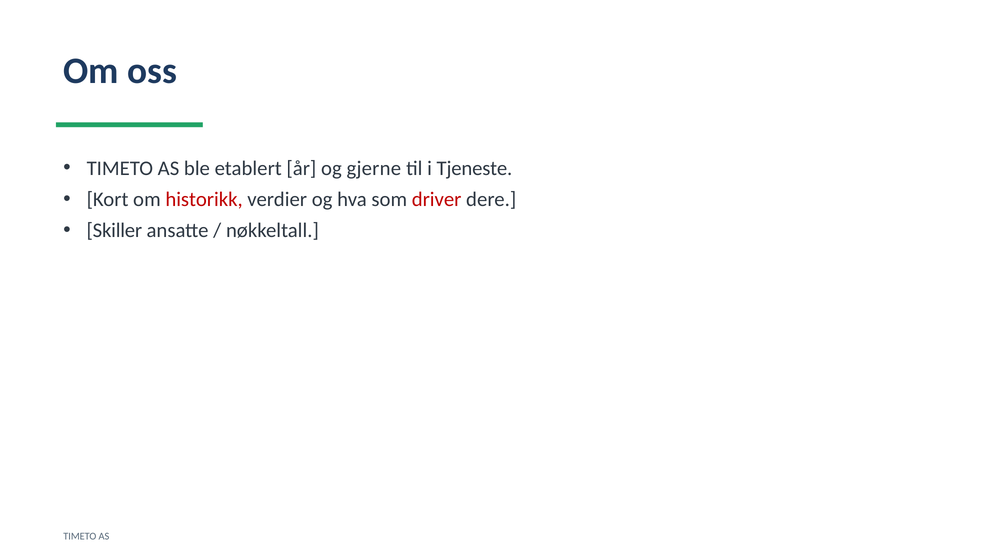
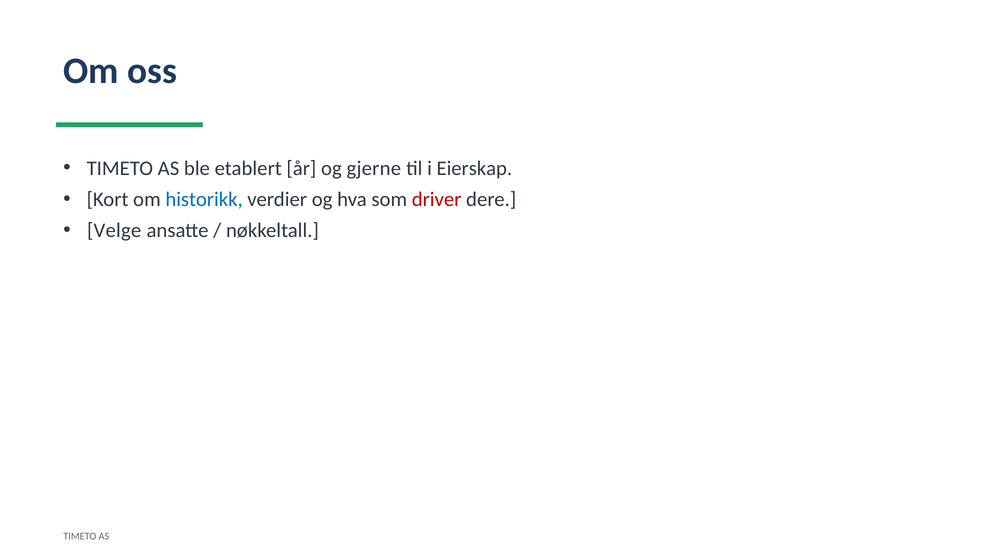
Tjeneste: Tjeneste -> Eierskap
historikk colour: red -> blue
Skiller: Skiller -> Velge
